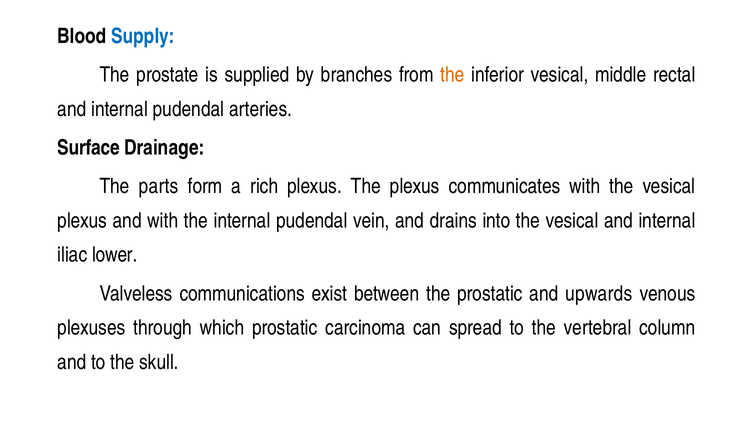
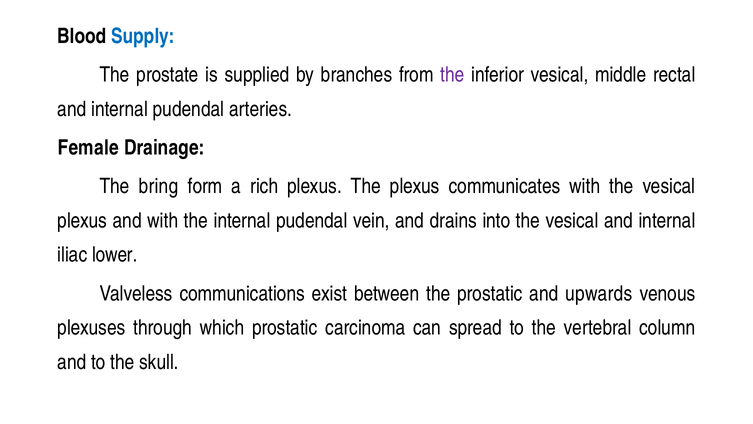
the at (452, 75) colour: orange -> purple
Surface: Surface -> Female
parts: parts -> bring
